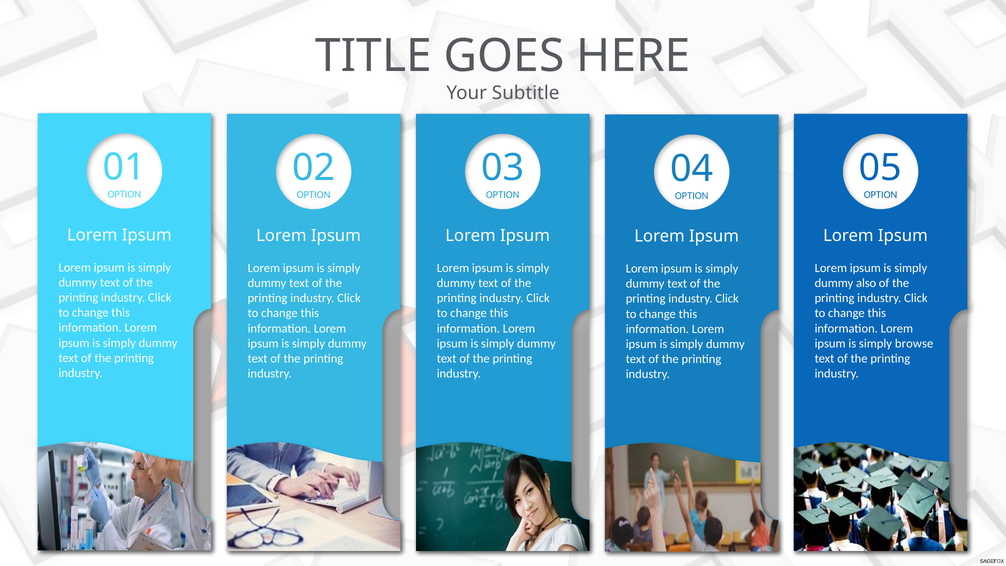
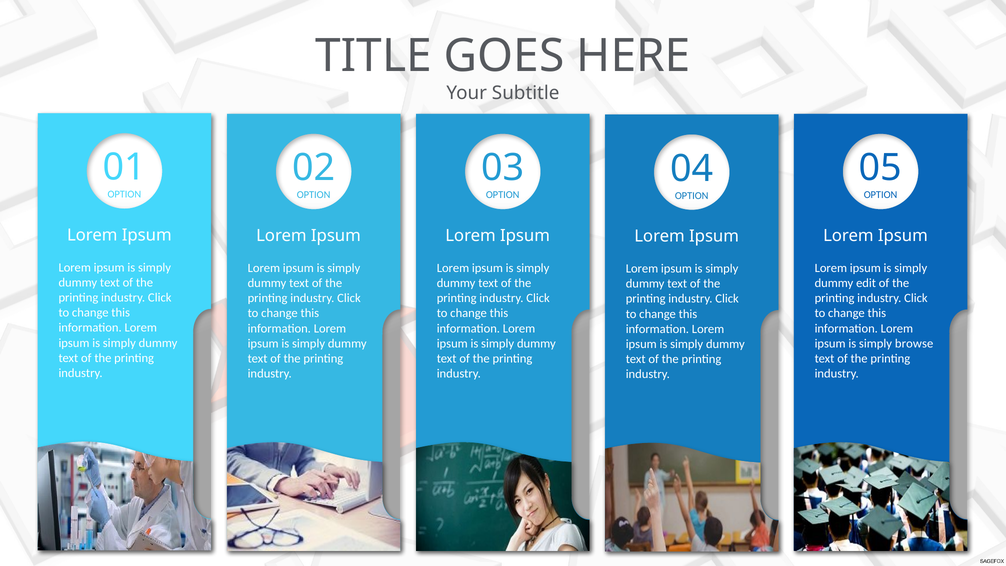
also: also -> edit
